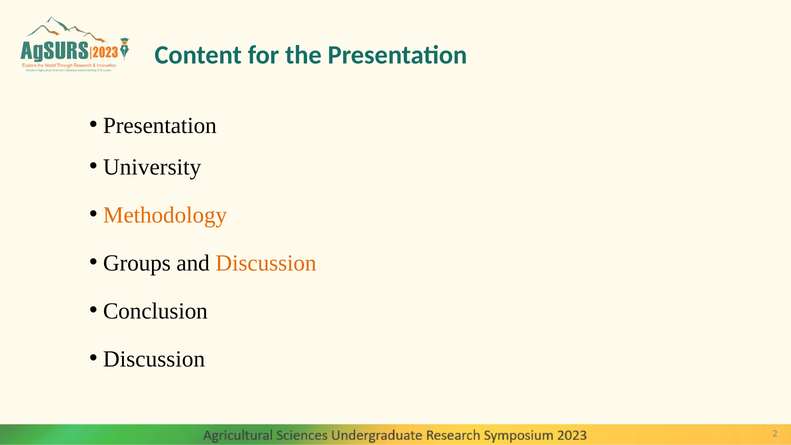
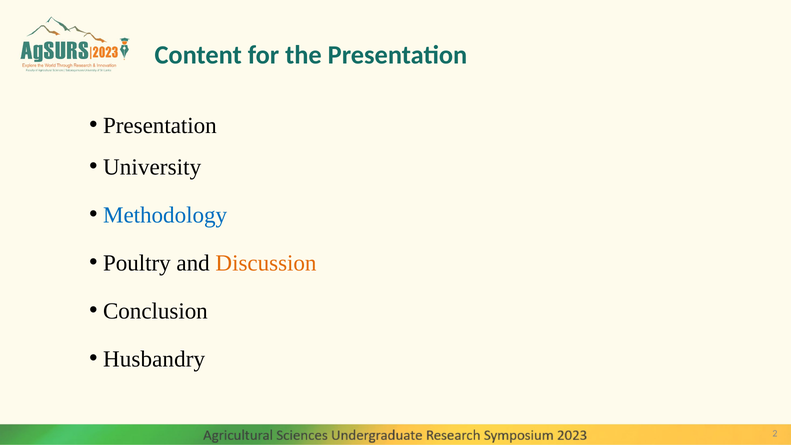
Methodology colour: orange -> blue
Groups: Groups -> Poultry
Discussion at (154, 359): Discussion -> Husbandry
